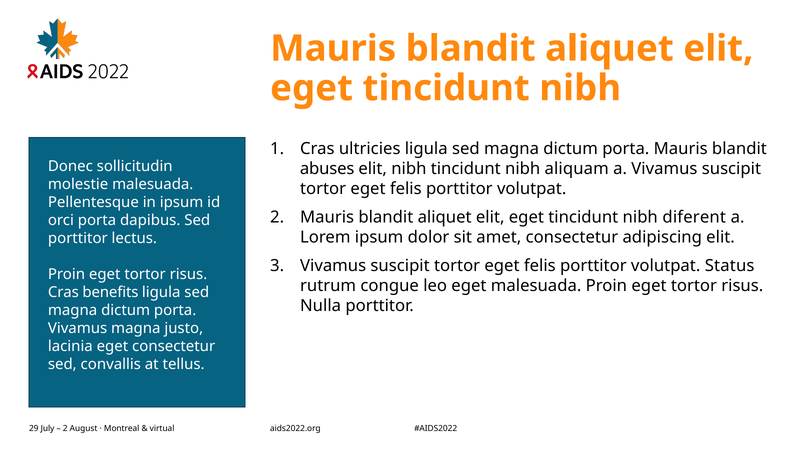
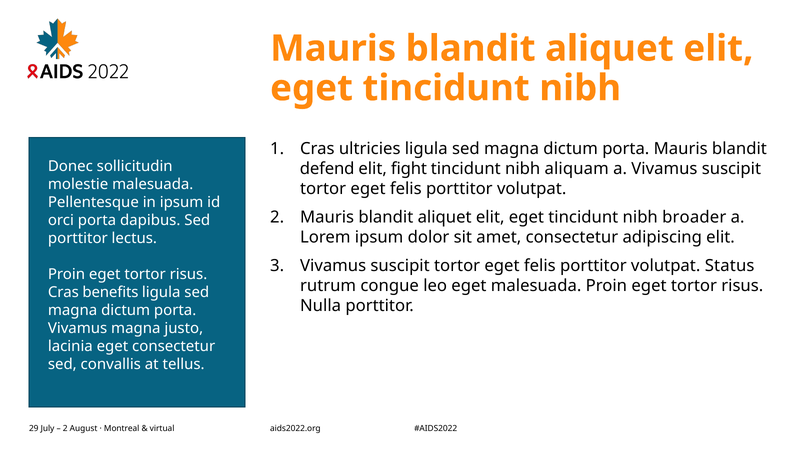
abuses: abuses -> defend
elit nibh: nibh -> fight
diferent: diferent -> broader
